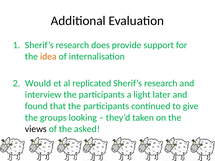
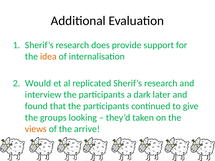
light: light -> dark
views colour: black -> orange
asked: asked -> arrive
